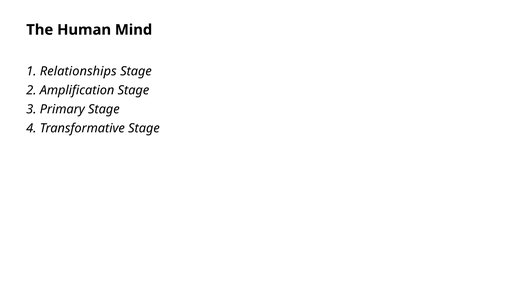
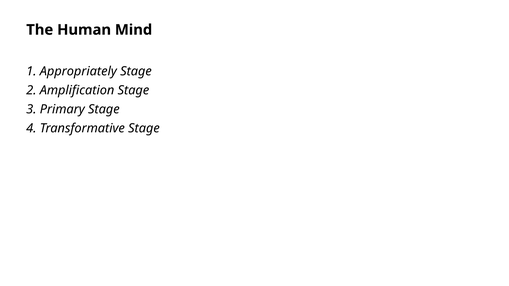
Relationships: Relationships -> Appropriately
